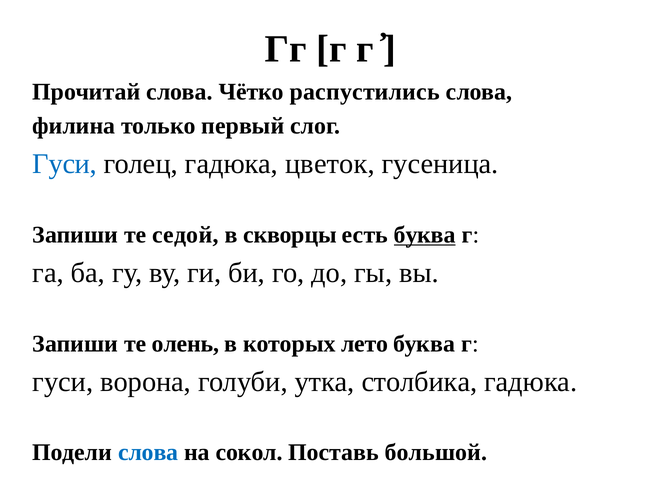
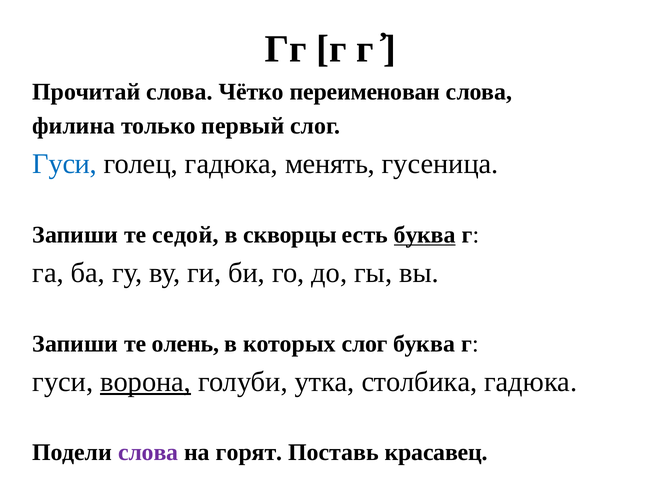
распустились: распустились -> переименован
цветок: цветок -> менять
которых лето: лето -> слог
ворона underline: none -> present
слова at (148, 452) colour: blue -> purple
сокол: сокол -> горят
большой: большой -> красавец
